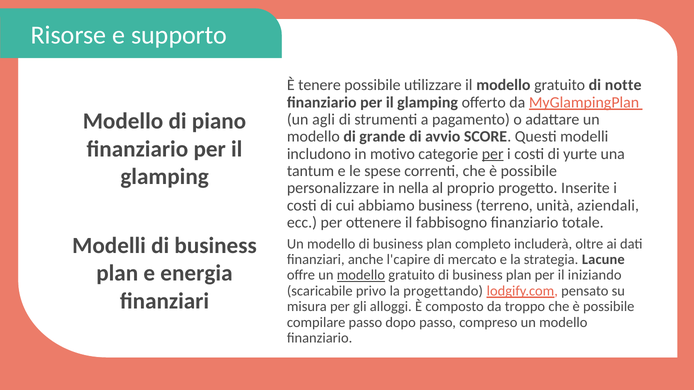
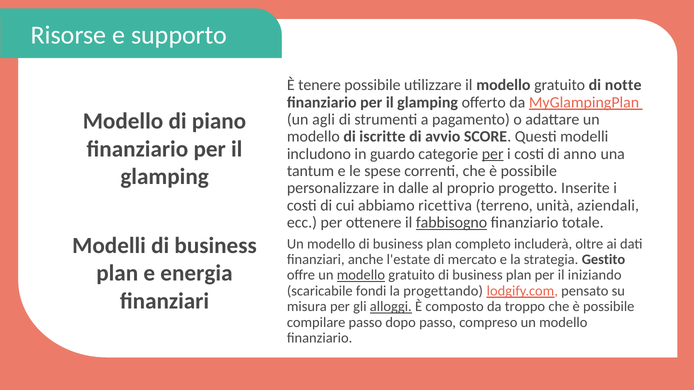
grande: grande -> iscritte
motivo: motivo -> guardo
yurte: yurte -> anno
nella: nella -> dalle
abbiamo business: business -> ricettiva
fabbisogno underline: none -> present
l'capire: l'capire -> l'estate
Lacune: Lacune -> Gestito
privo: privo -> fondi
alloggi underline: none -> present
